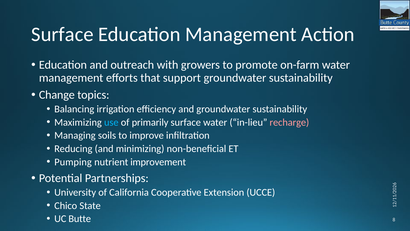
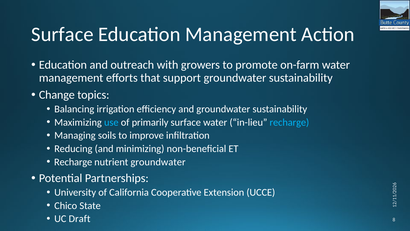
recharge at (289, 122) colour: pink -> light blue
Pumping at (73, 162): Pumping -> Recharge
nutrient improvement: improvement -> groundwater
Butte: Butte -> Draft
